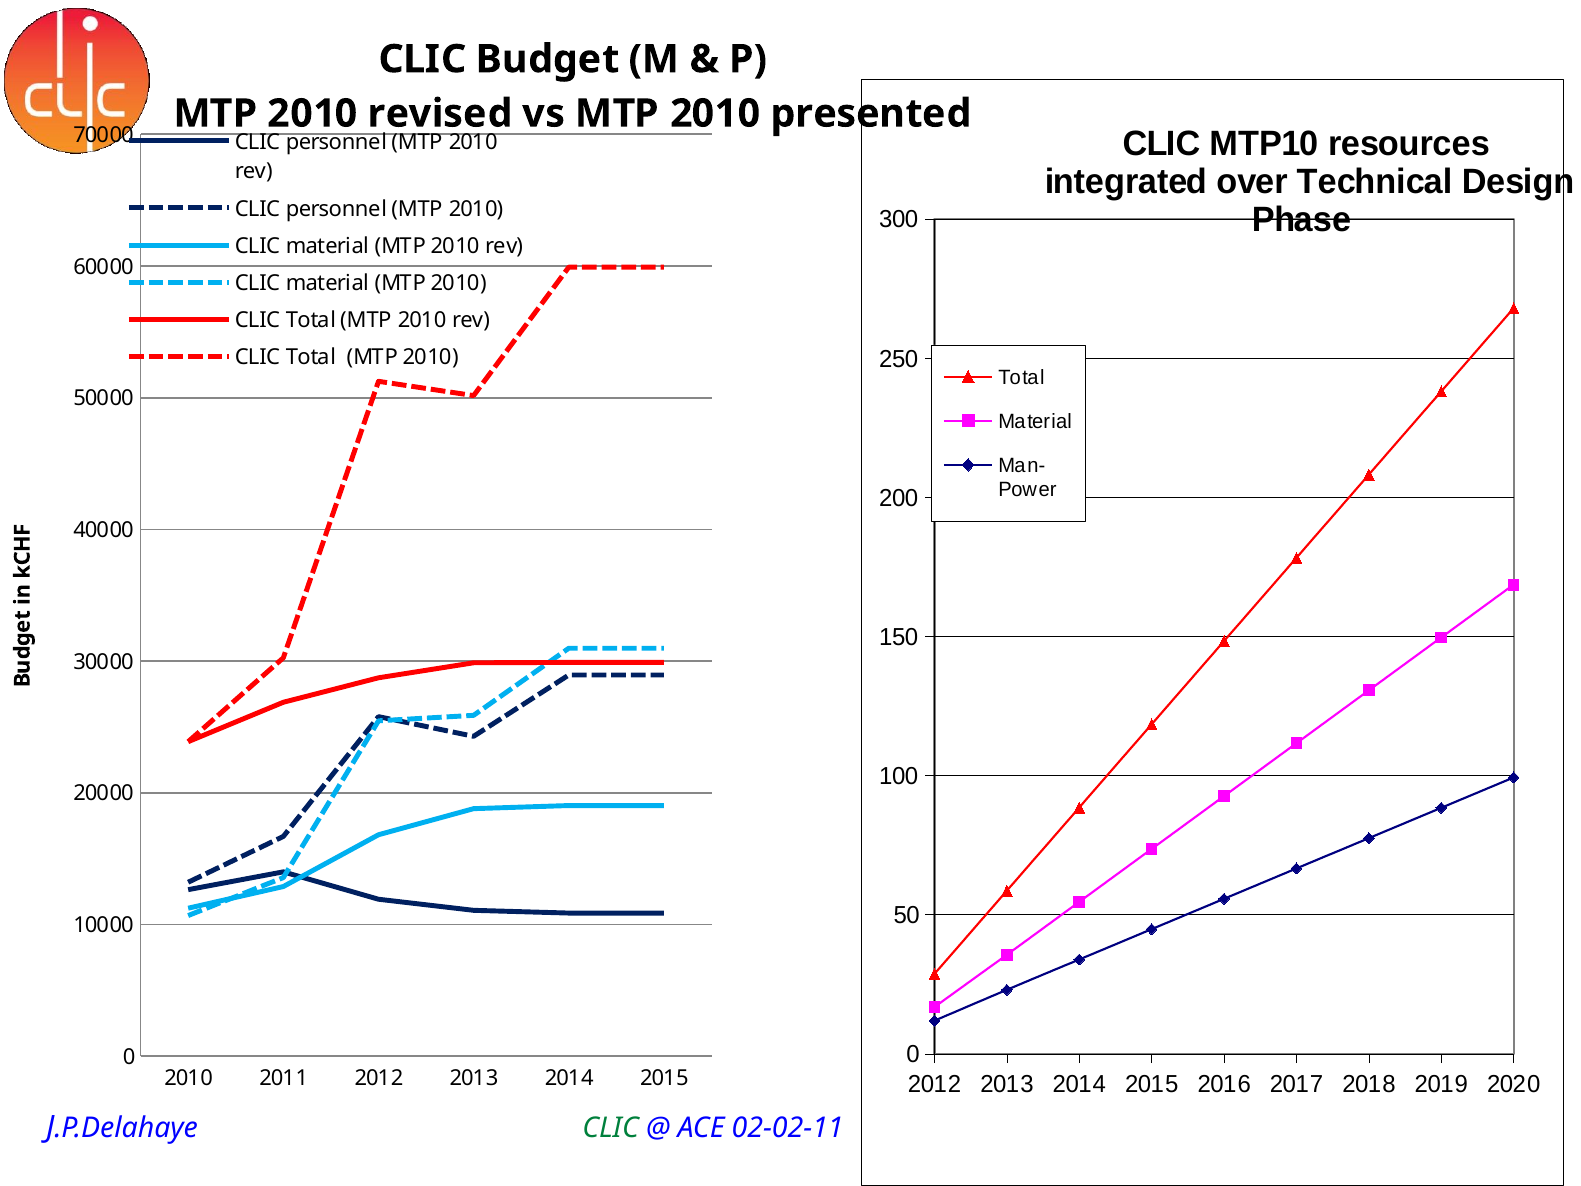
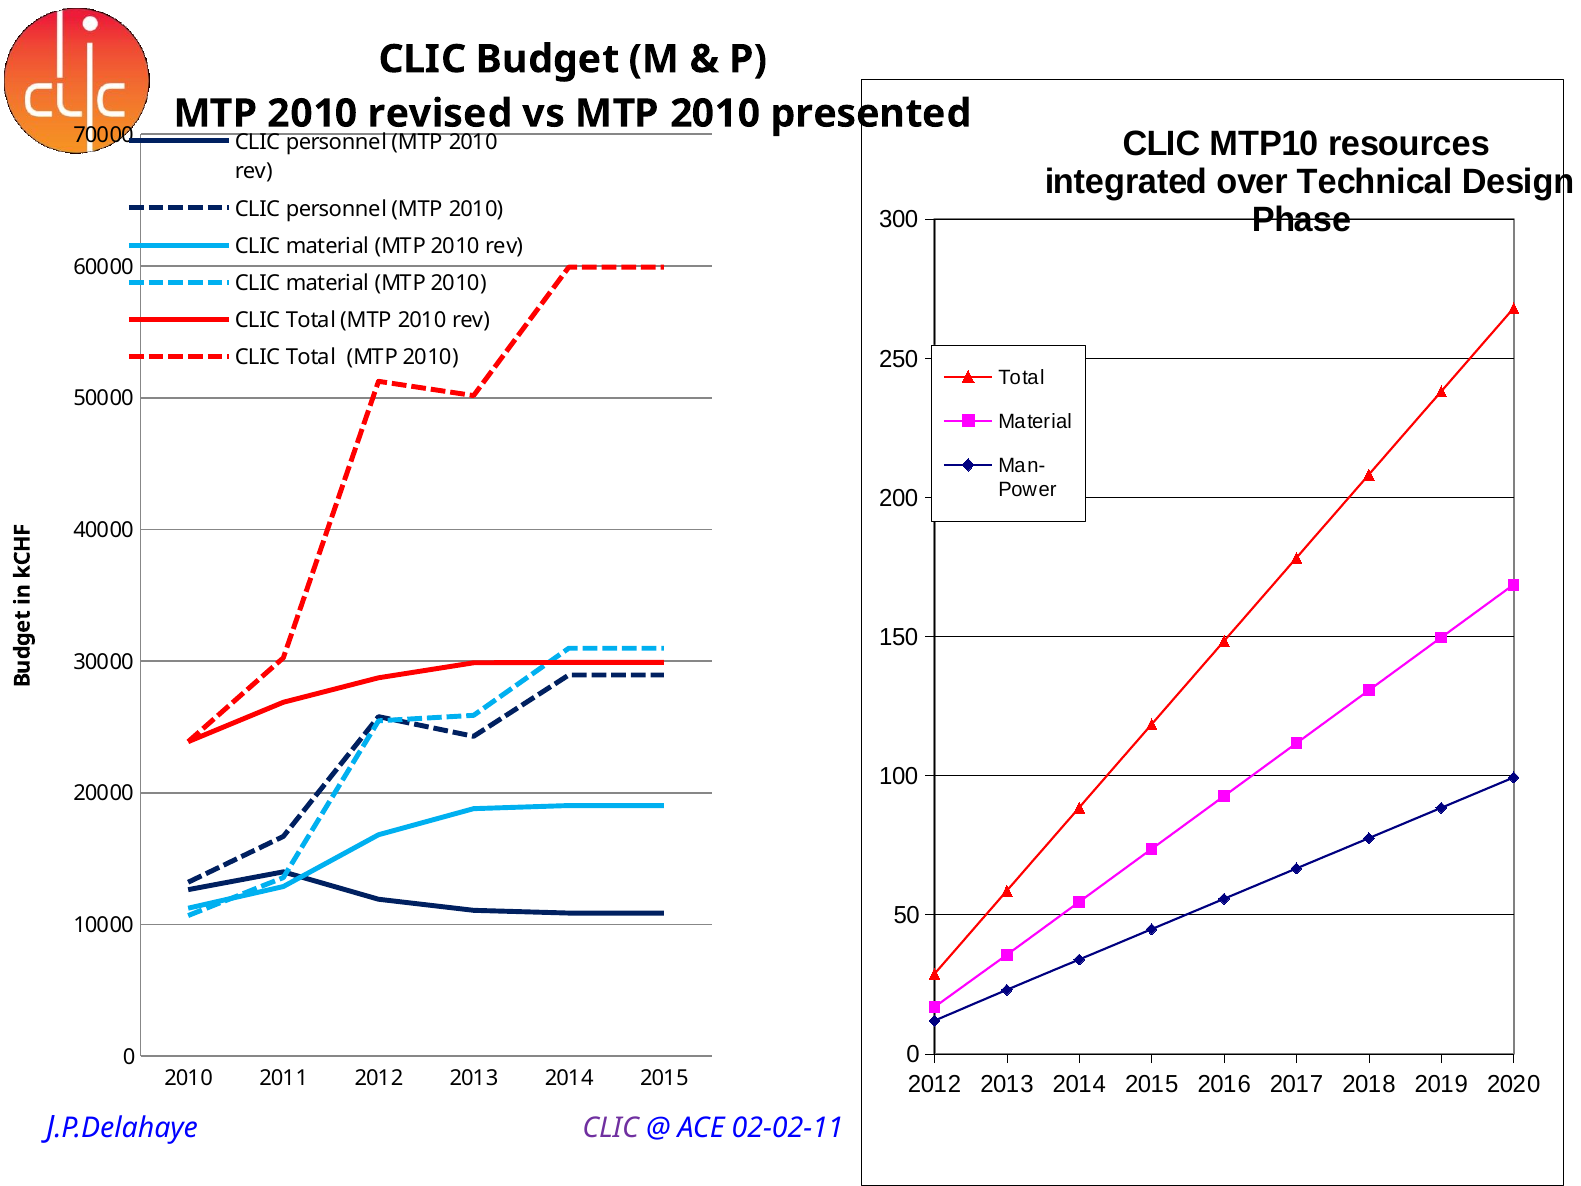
CLIC at (611, 1128) colour: green -> purple
